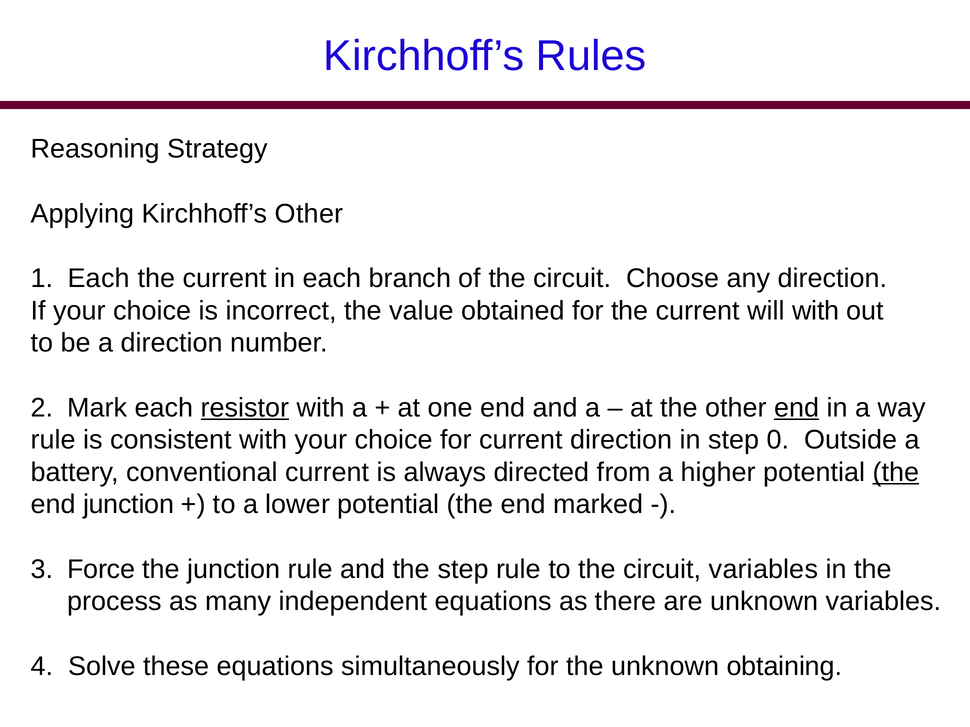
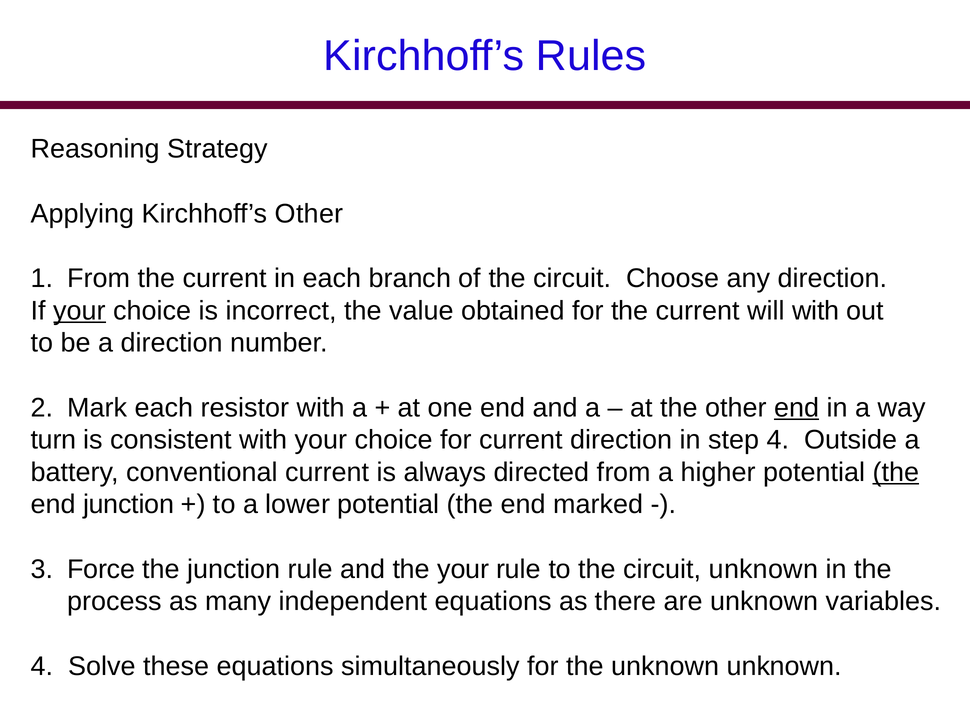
1 Each: Each -> From
your at (80, 311) underline: none -> present
resistor underline: present -> none
rule at (53, 440): rule -> turn
step 0: 0 -> 4
the step: step -> your
circuit variables: variables -> unknown
unknown obtaining: obtaining -> unknown
